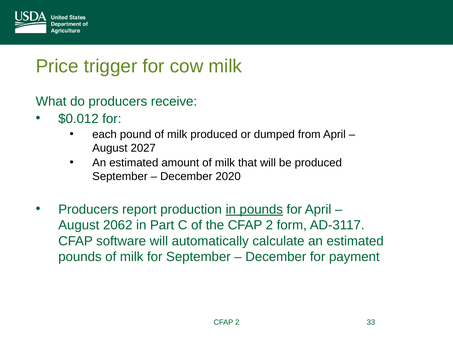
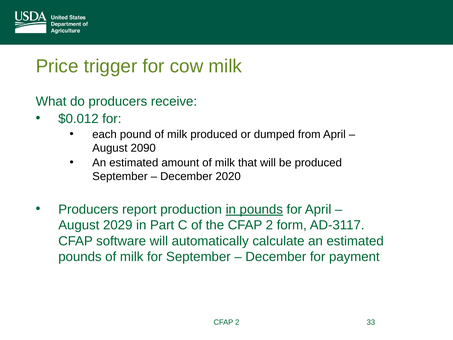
2027: 2027 -> 2090
2062: 2062 -> 2029
